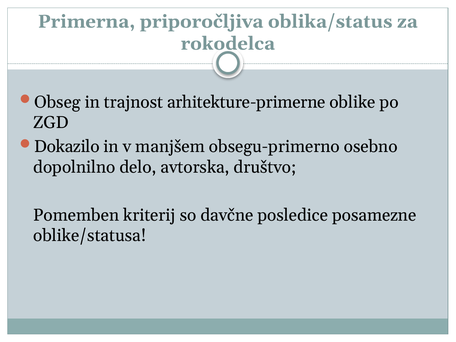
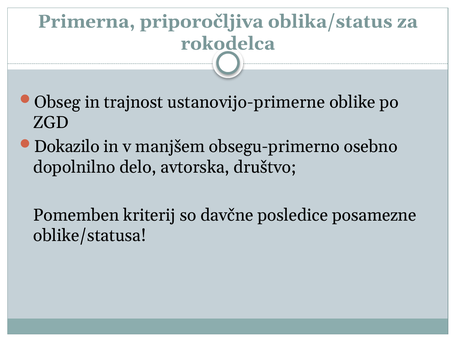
arhitekture-primerne: arhitekture-primerne -> ustanovijo-primerne
